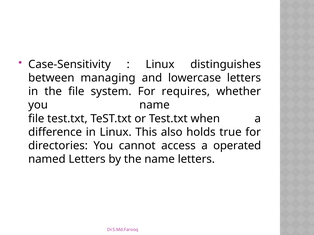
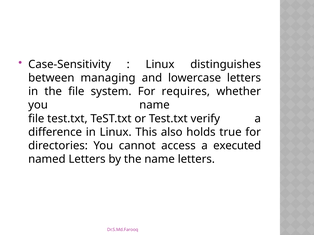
when: when -> verify
operated: operated -> executed
